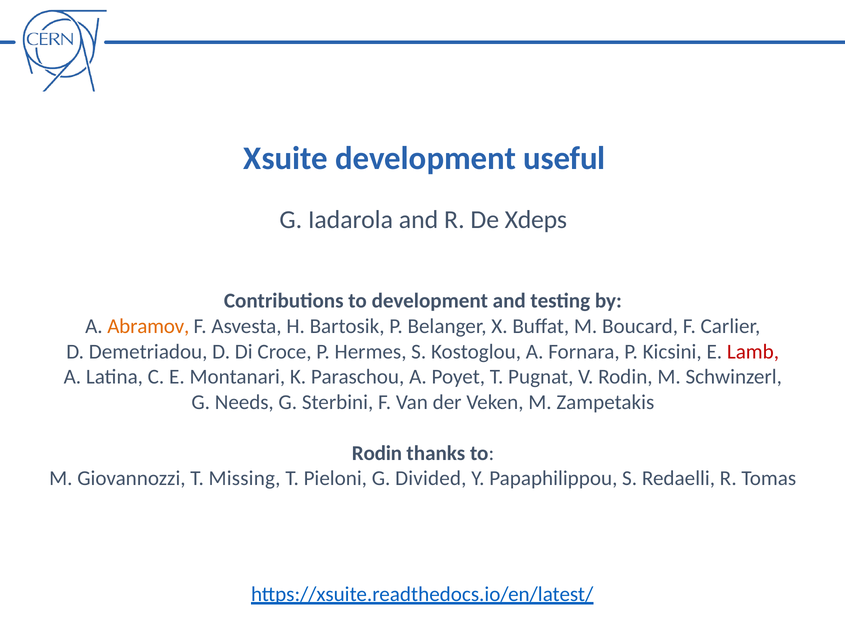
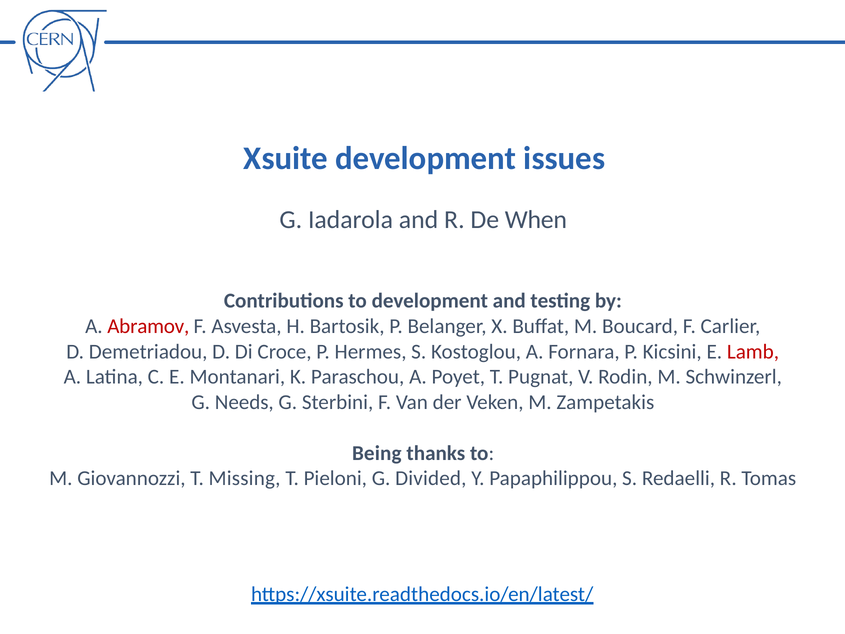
useful: useful -> issues
Xdeps: Xdeps -> When
Abramov colour: orange -> red
Rodin at (377, 453): Rodin -> Being
